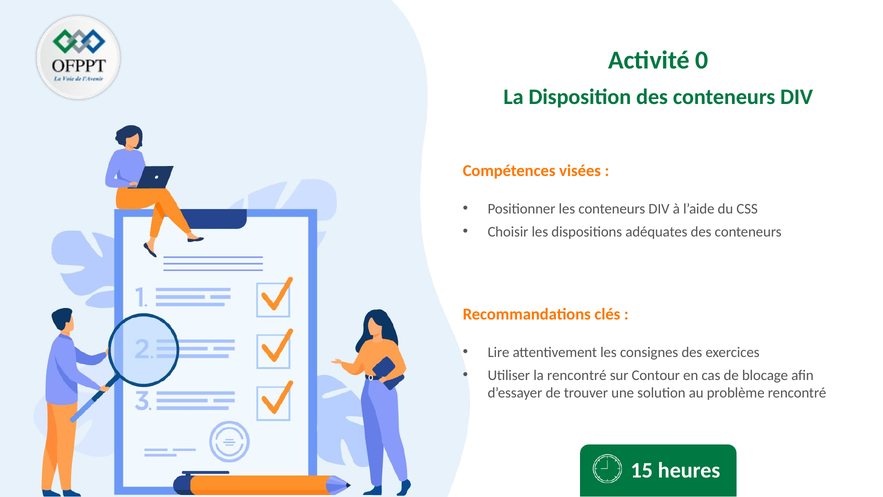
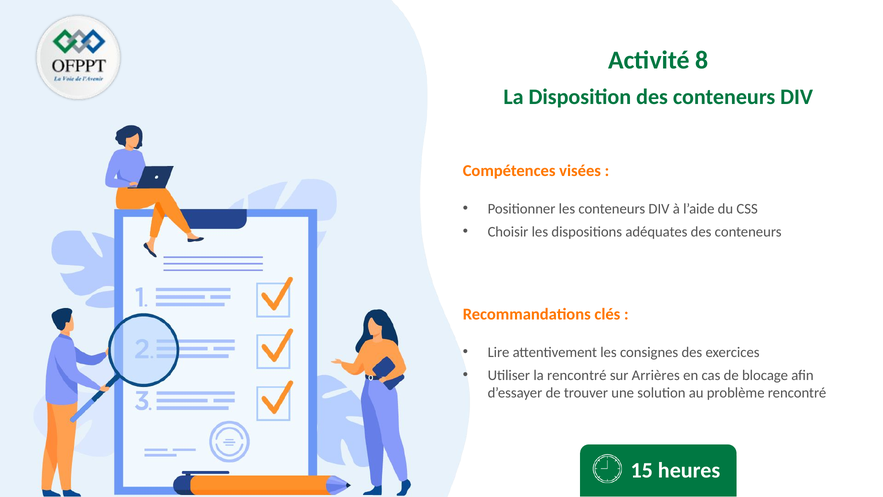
0: 0 -> 8
Contour: Contour -> Arrières
